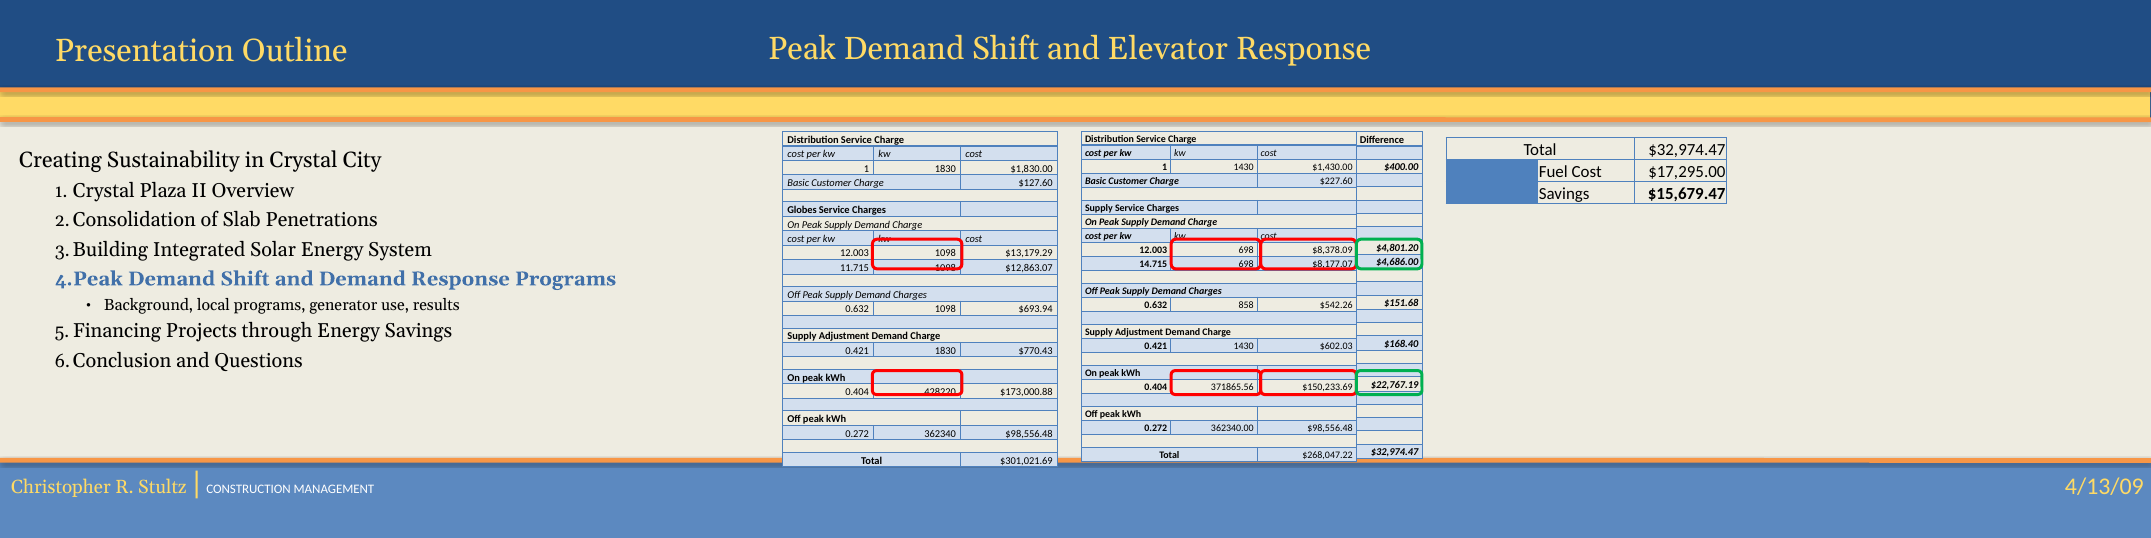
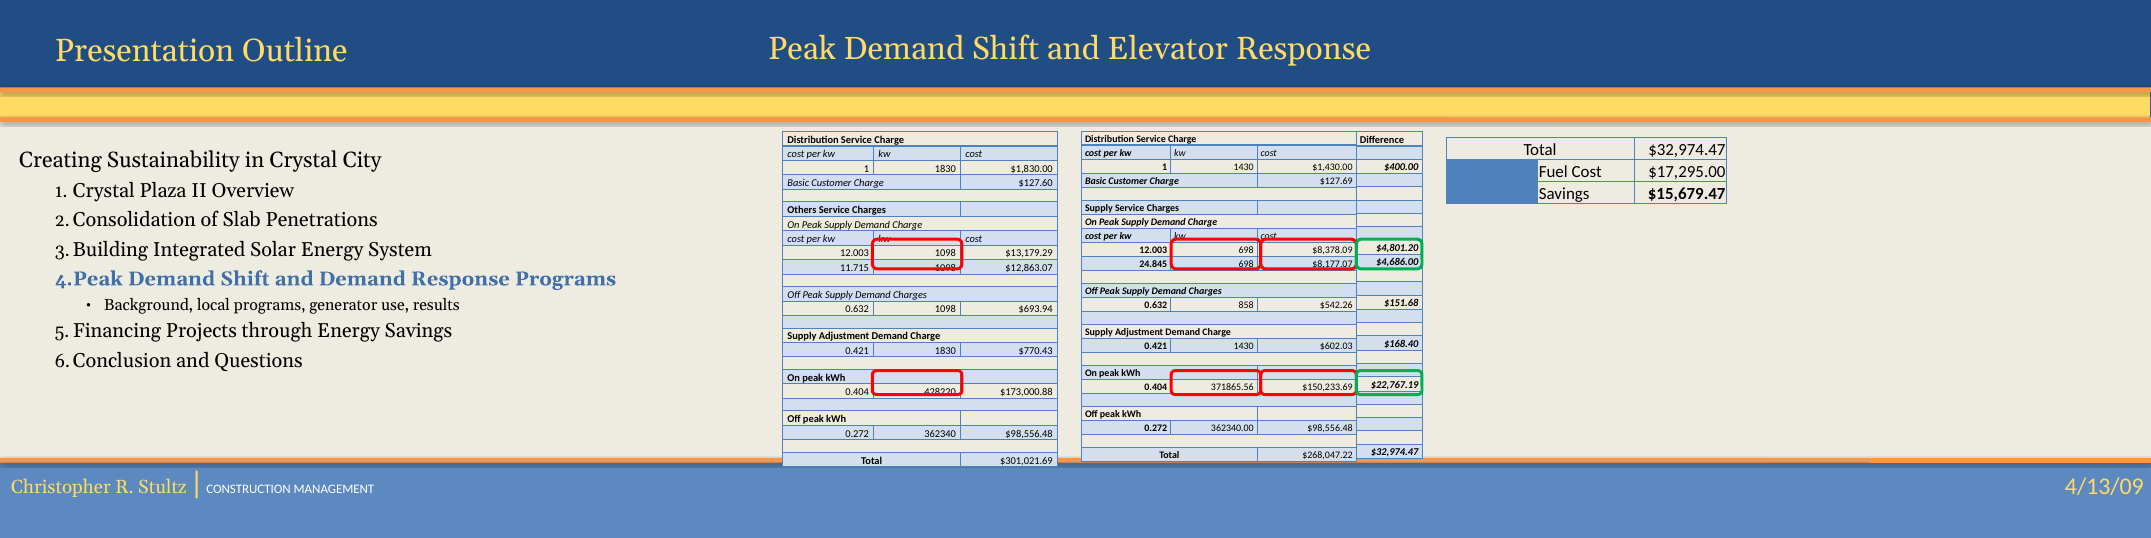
$227.60: $227.60 -> $127.69
Globes: Globes -> Others
14.715: 14.715 -> 24.845
